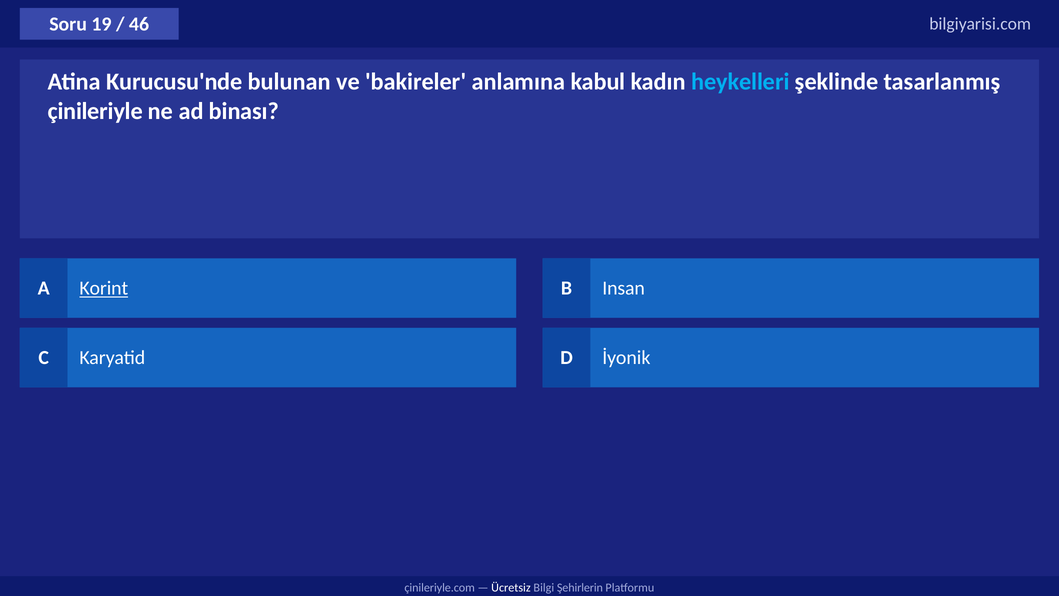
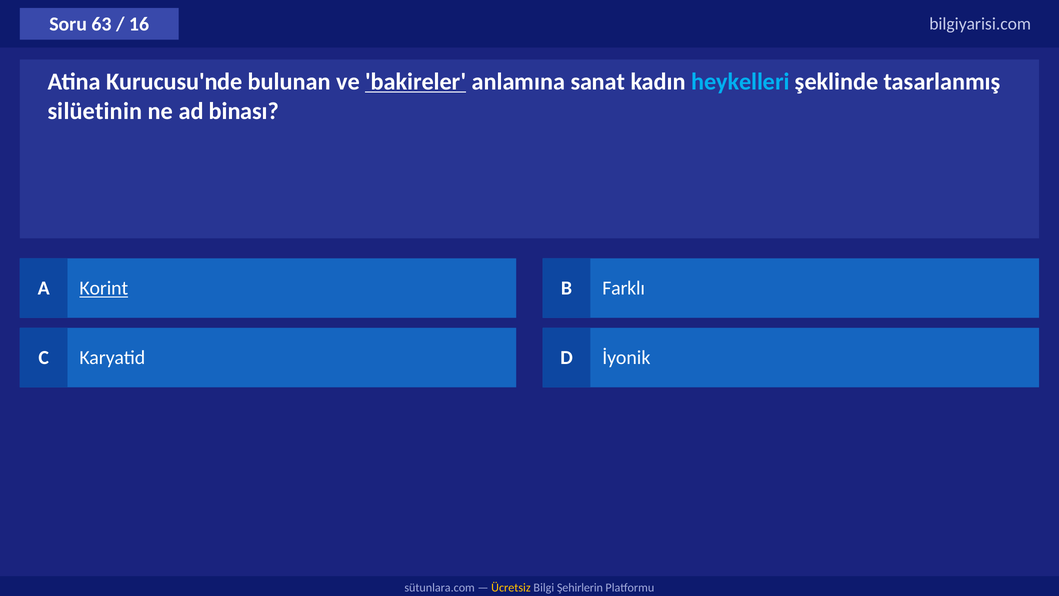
19: 19 -> 63
46: 46 -> 16
bakireler underline: none -> present
kabul: kabul -> sanat
çinileriyle: çinileriyle -> silüetinin
Insan: Insan -> Farklı
çinileriyle.com: çinileriyle.com -> sütunlara.com
Ücretsiz colour: white -> yellow
